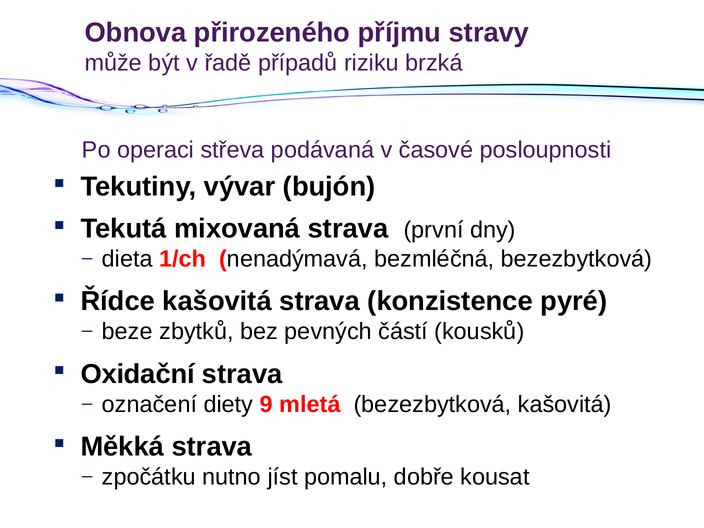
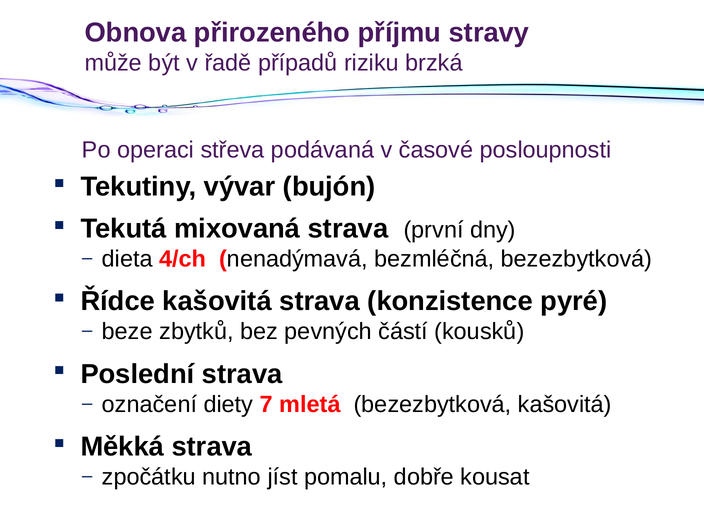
1/ch: 1/ch -> 4/ch
Oxidační: Oxidační -> Poslední
9: 9 -> 7
